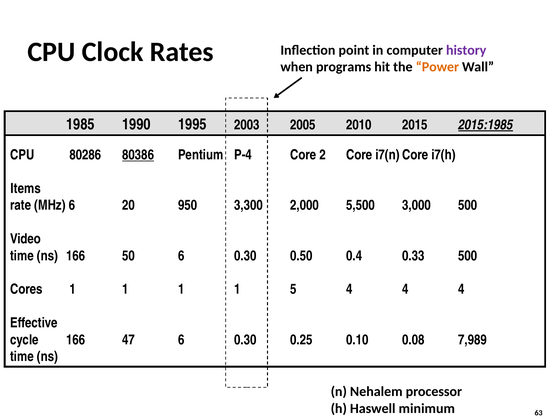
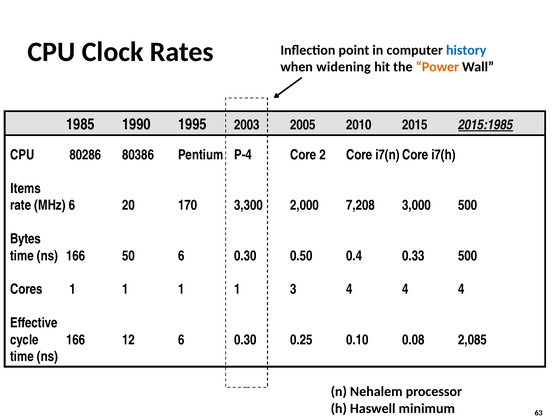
history colour: purple -> blue
programs: programs -> widening
80386 underline: present -> none
950: 950 -> 170
5,500: 5,500 -> 7,208
Video: Video -> Bytes
5: 5 -> 3
47: 47 -> 12
7,989: 7,989 -> 2,085
